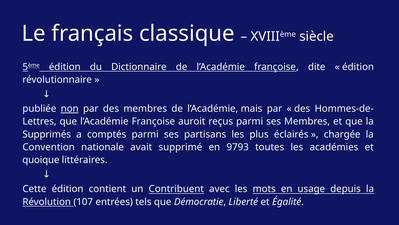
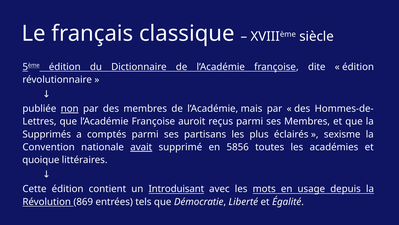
chargée: chargée -> sexisme
avait underline: none -> present
9793: 9793 -> 5856
Contribuent: Contribuent -> Introduisant
107: 107 -> 869
